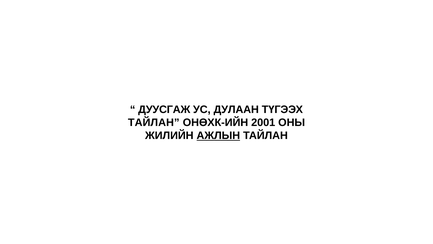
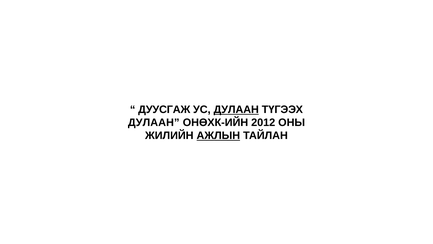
ДУЛААН at (236, 109) underline: none -> present
ТАЙЛАН at (154, 122): ТАЙЛАН -> ДУЛААН
2001: 2001 -> 2012
